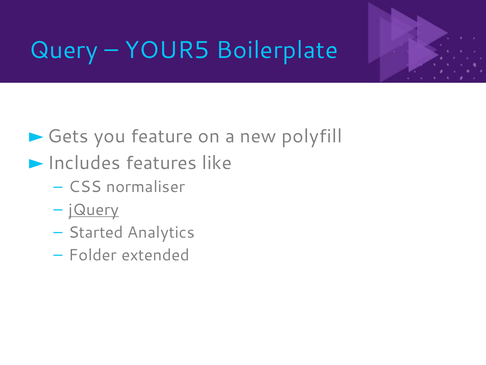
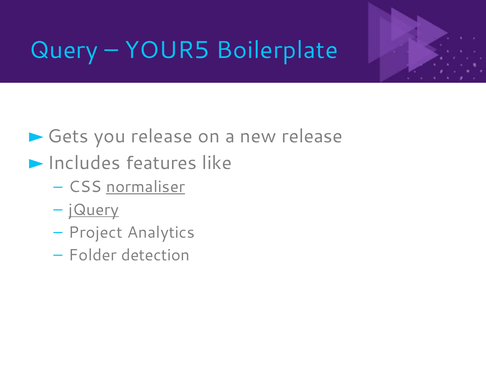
you feature: feature -> release
new polyfill: polyfill -> release
normaliser underline: none -> present
Started: Started -> Project
extended: extended -> detection
